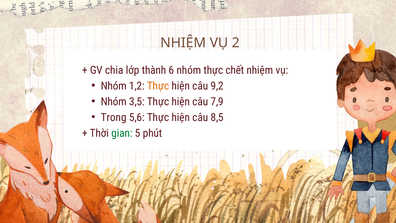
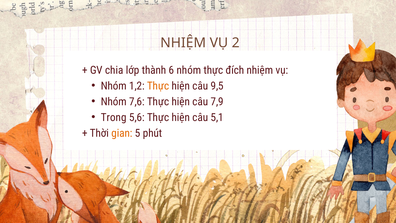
chết: chết -> đích
9,2: 9,2 -> 9,5
3,5: 3,5 -> 7,6
8,5: 8,5 -> 5,1
gian colour: green -> orange
